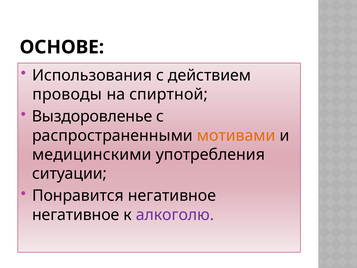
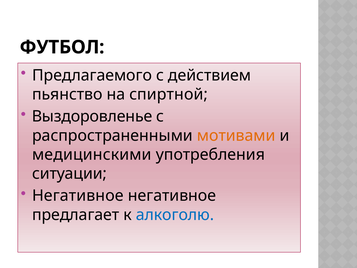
ОСНОВЕ: ОСНОВЕ -> ФУТБОЛ
Использования: Использования -> Предлагаемого
проводы: проводы -> пьянство
Понравится at (78, 196): Понравится -> Негативное
негативное at (76, 215): негативное -> предлагает
алкоголю colour: purple -> blue
